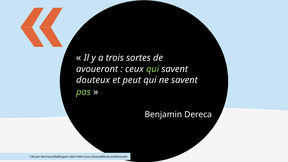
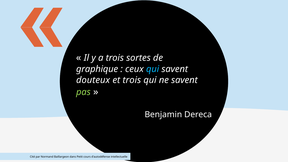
avoueront: avoueront -> graphique
qui at (153, 69) colour: light green -> light blue
et peut: peut -> trois
